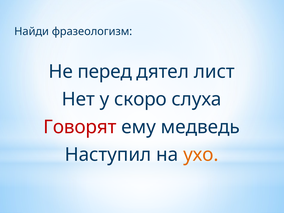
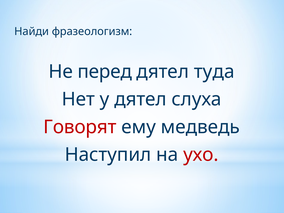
лист: лист -> туда
у скоро: скоро -> дятел
ухо colour: orange -> red
